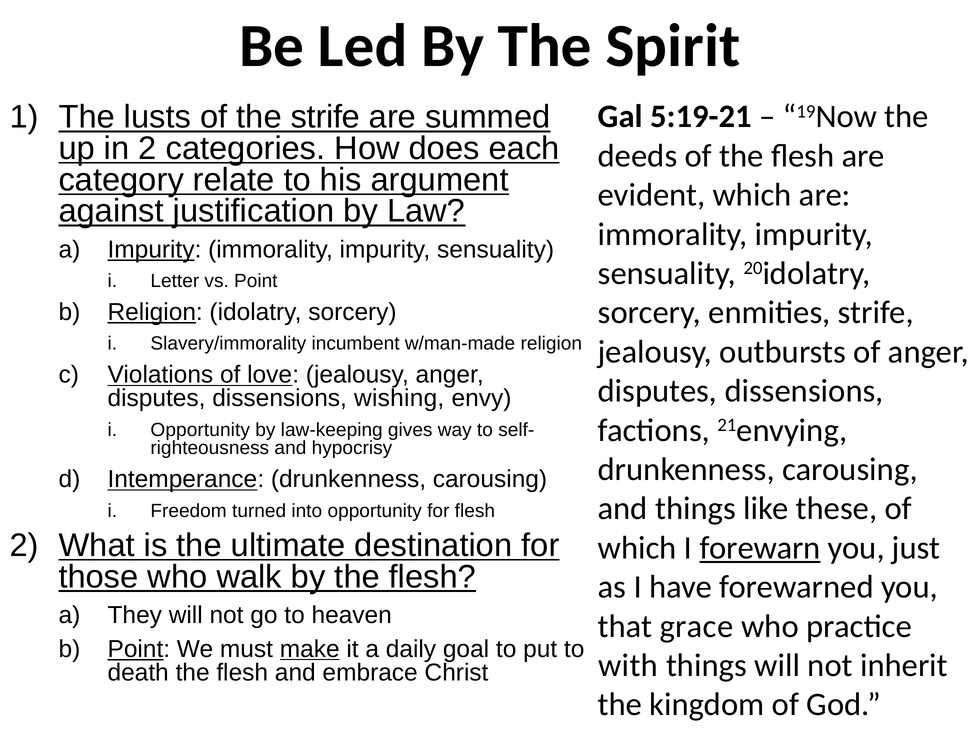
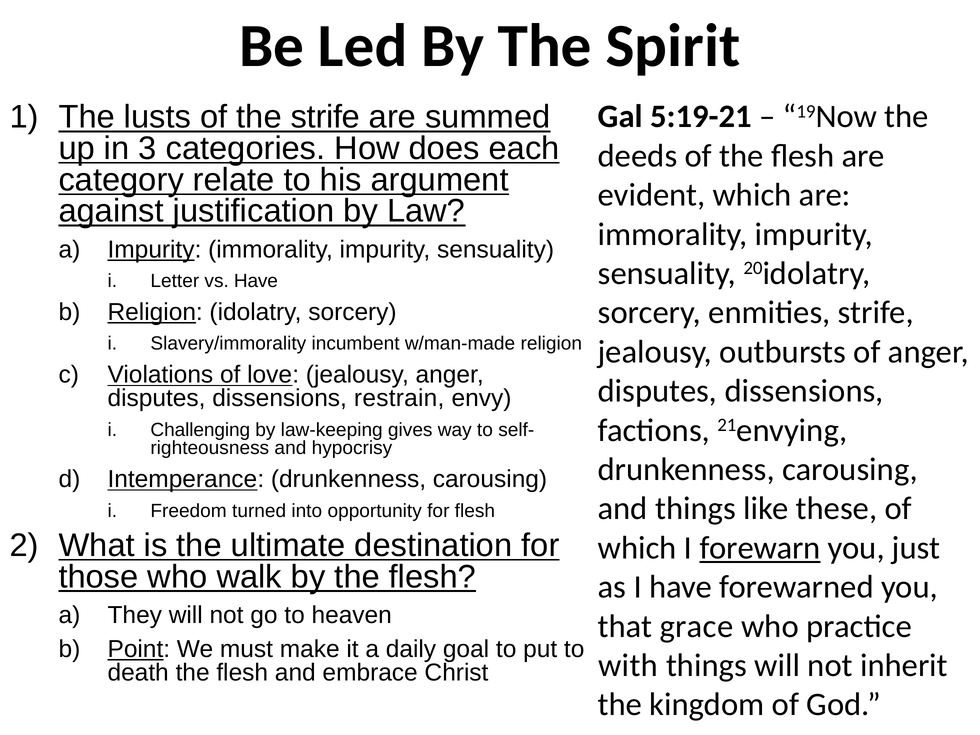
in 2: 2 -> 3
vs Point: Point -> Have
wishing: wishing -> restrain
i Opportunity: Opportunity -> Challenging
make underline: present -> none
